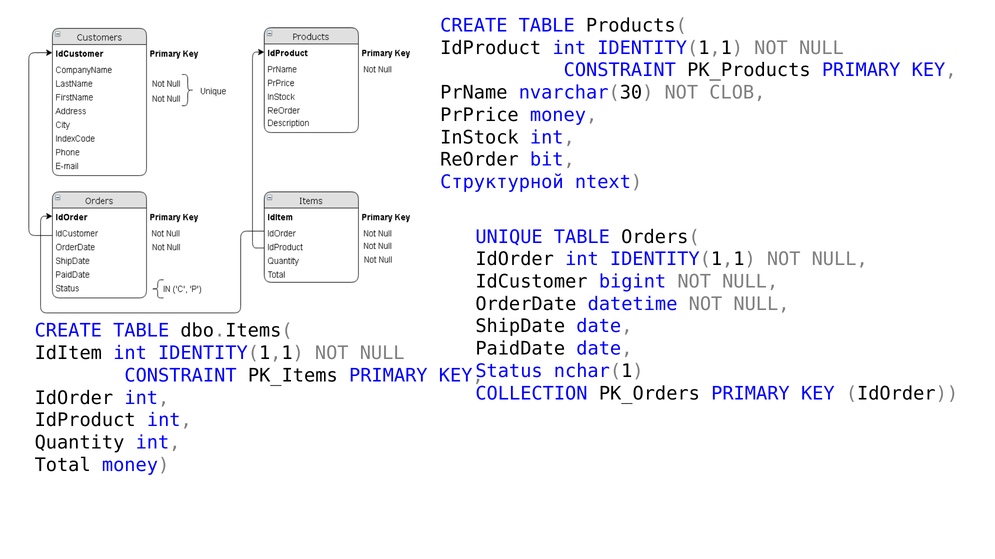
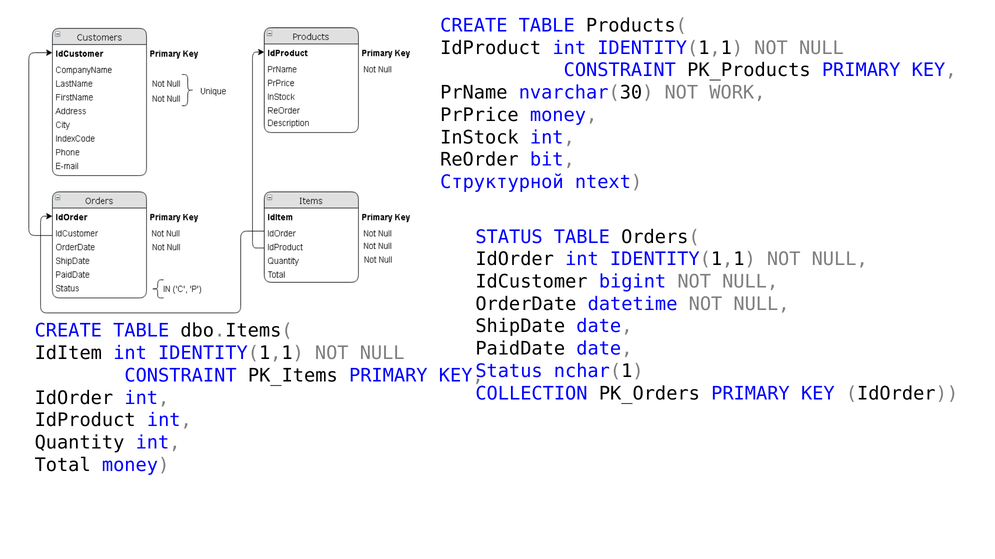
CLOB: CLOB -> WORK
UNIQUE at (509, 237): UNIQUE -> STATUS
